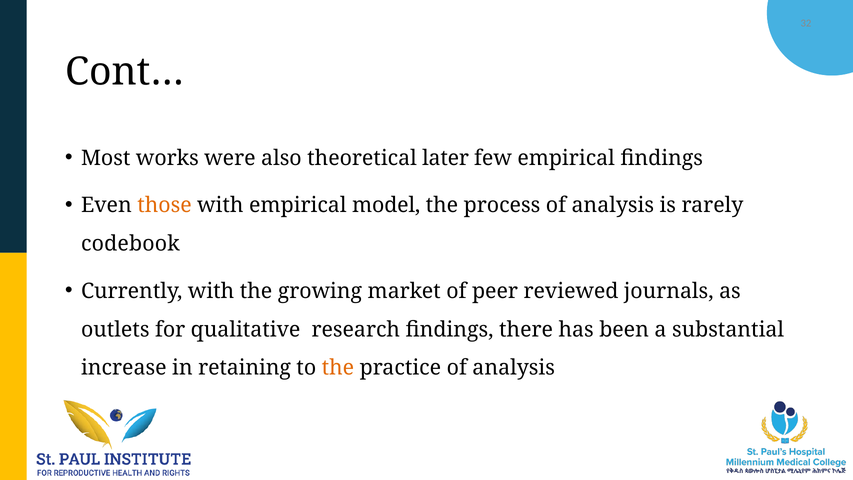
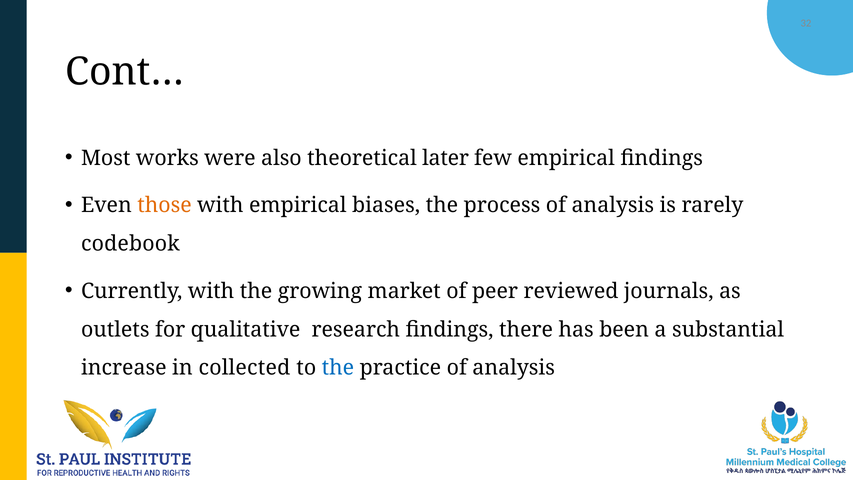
model: model -> biases
retaining: retaining -> collected
the at (338, 368) colour: orange -> blue
